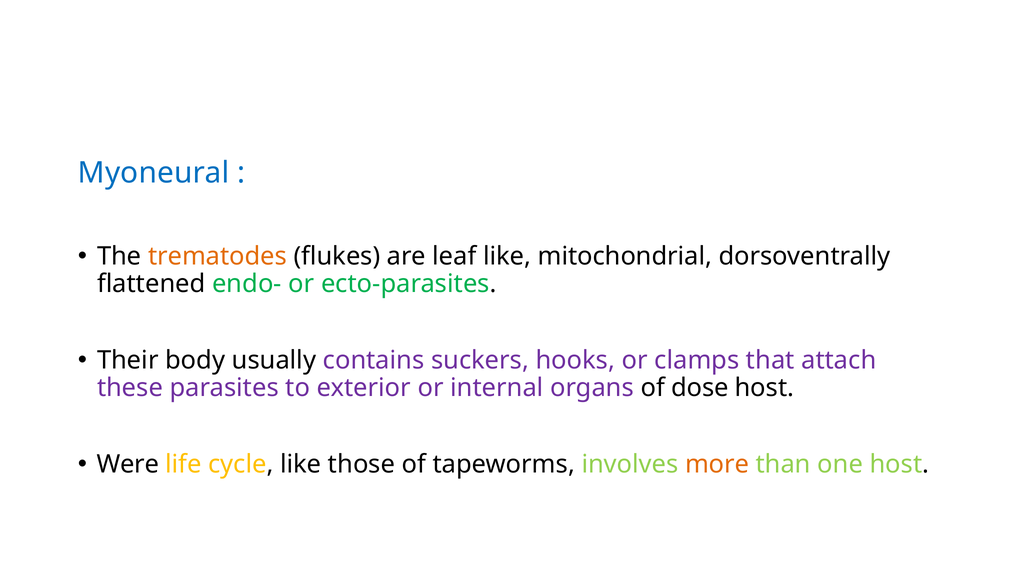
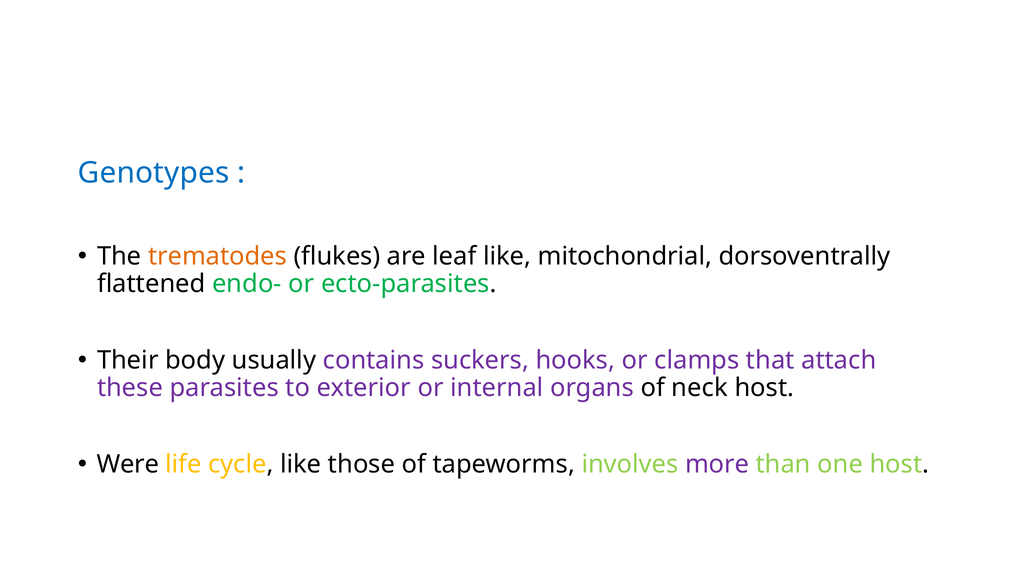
Myoneural: Myoneural -> Genotypes
dose: dose -> neck
more colour: orange -> purple
